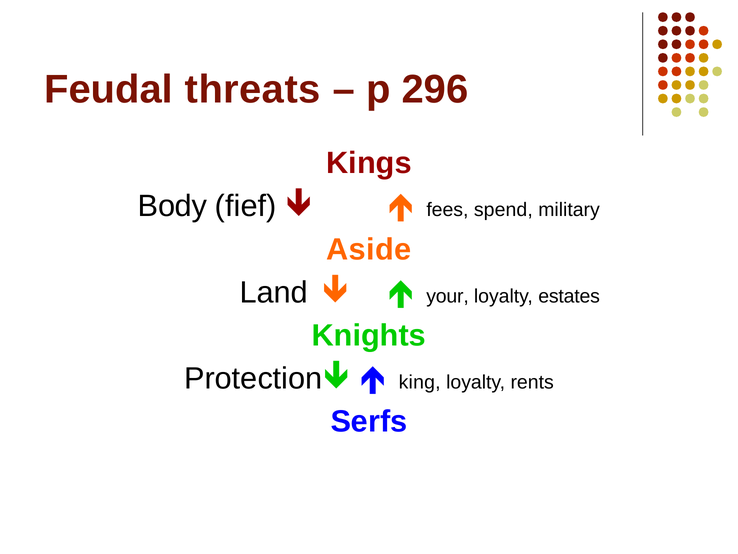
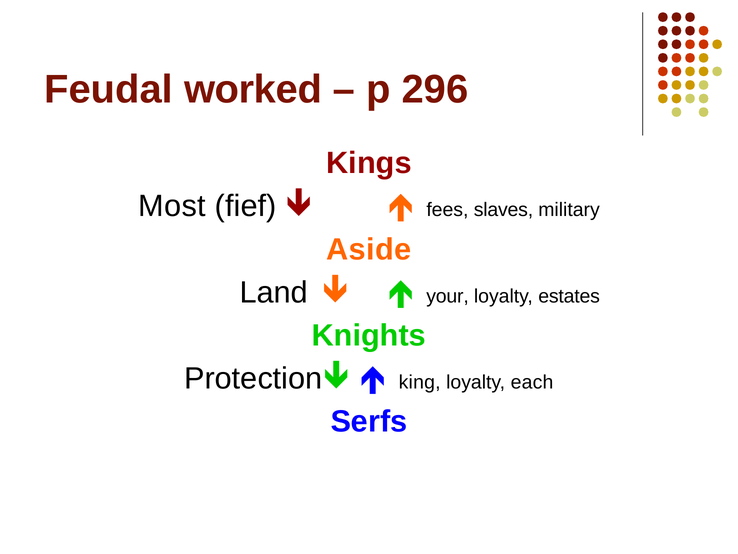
threats: threats -> worked
Body: Body -> Most
spend: spend -> slaves
rents: rents -> each
